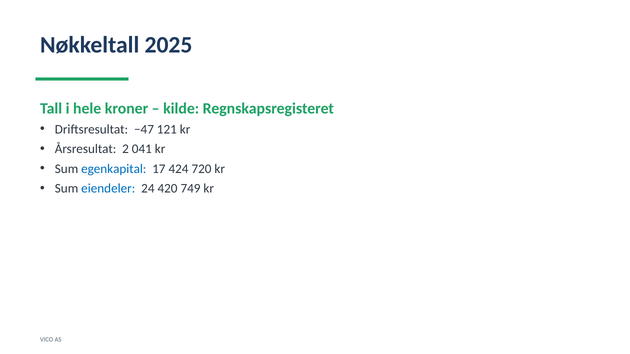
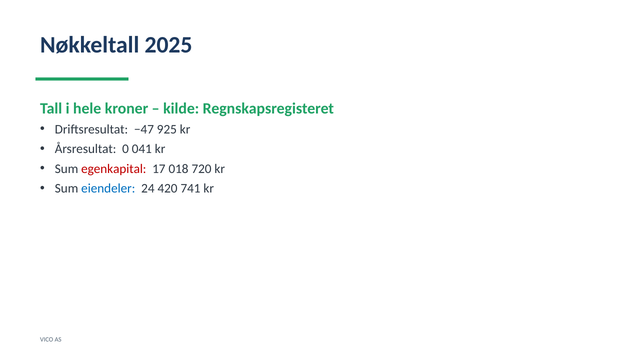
121: 121 -> 925
2: 2 -> 0
egenkapital colour: blue -> red
424: 424 -> 018
749: 749 -> 741
